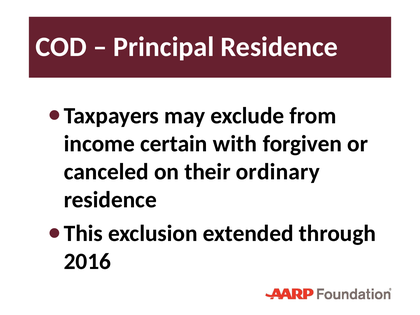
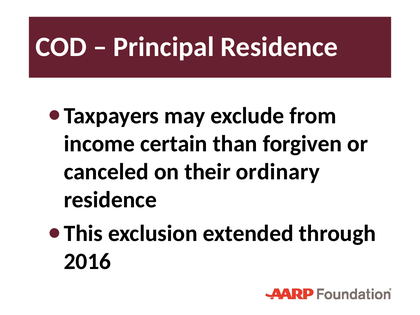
with: with -> than
